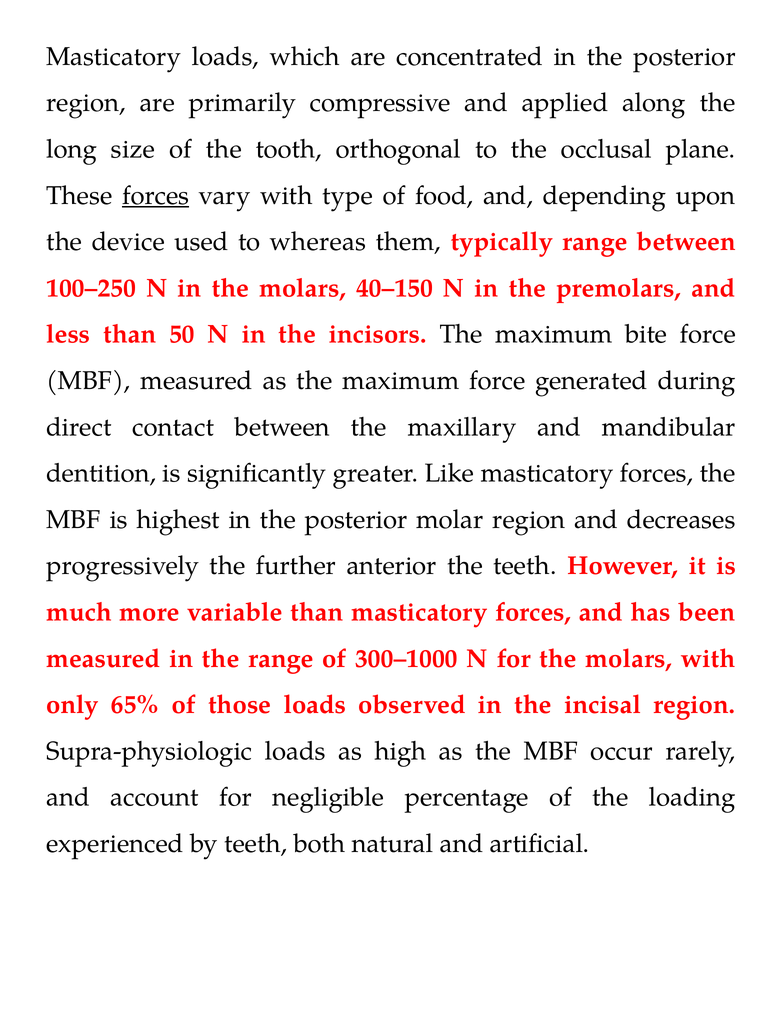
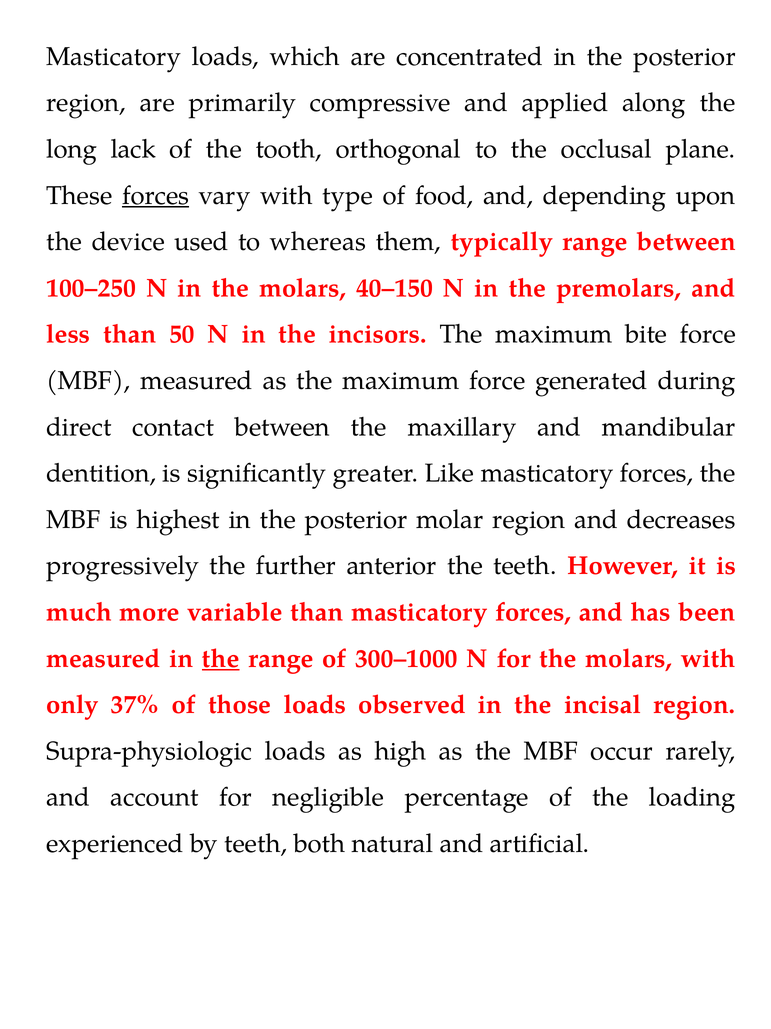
size: size -> lack
the at (221, 658) underline: none -> present
65%: 65% -> 37%
